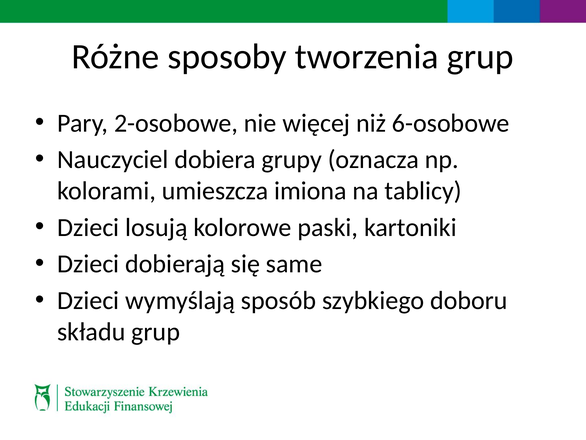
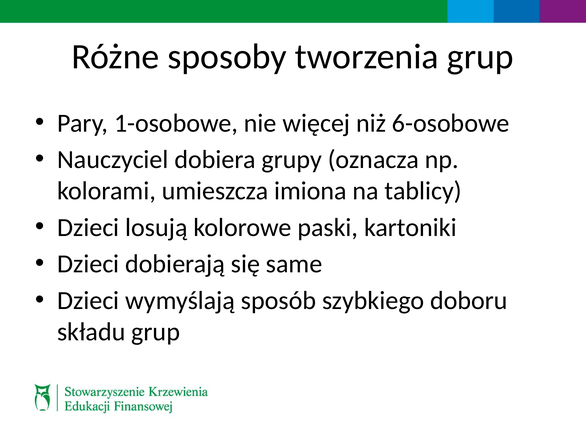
2-osobowe: 2-osobowe -> 1-osobowe
